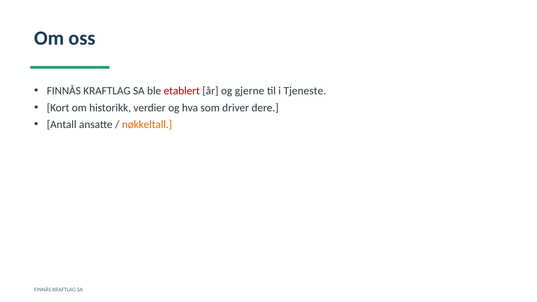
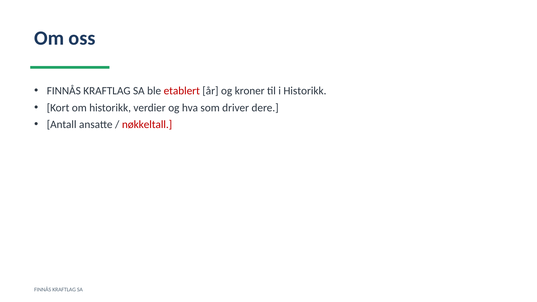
gjerne: gjerne -> kroner
i Tjeneste: Tjeneste -> Historikk
nøkkeltall colour: orange -> red
